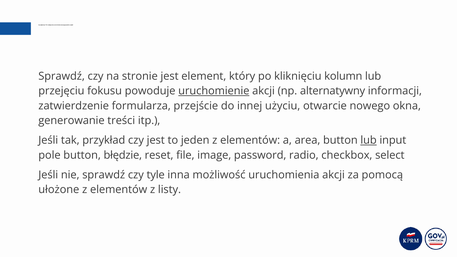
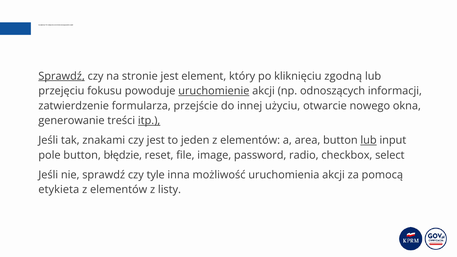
Sprawdź at (62, 76) underline: none -> present
kolumn: kolumn -> zgodną
alternatywny: alternatywny -> odnoszących
itp underline: none -> present
przykład: przykład -> znakami
ułożone: ułożone -> etykieta
